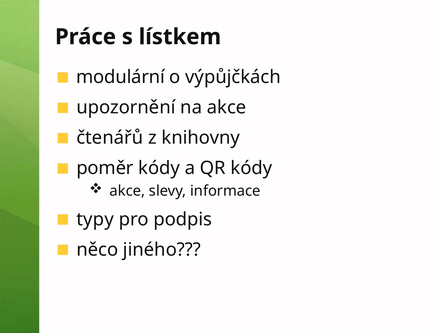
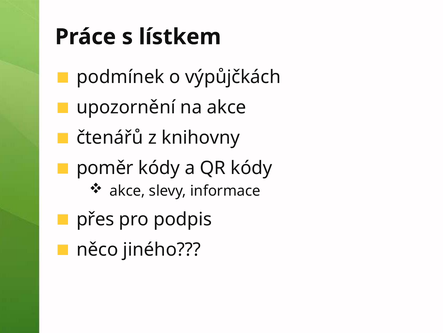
modulární: modulární -> podmínek
typy: typy -> přes
